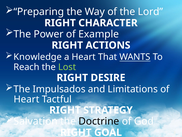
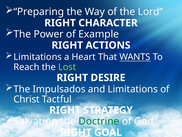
Knowledge at (38, 57): Knowledge -> Limitations
Heart at (26, 99): Heart -> Christ
Doctrine colour: black -> green
